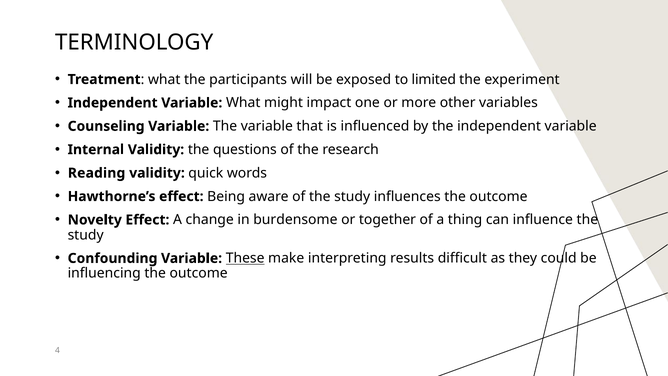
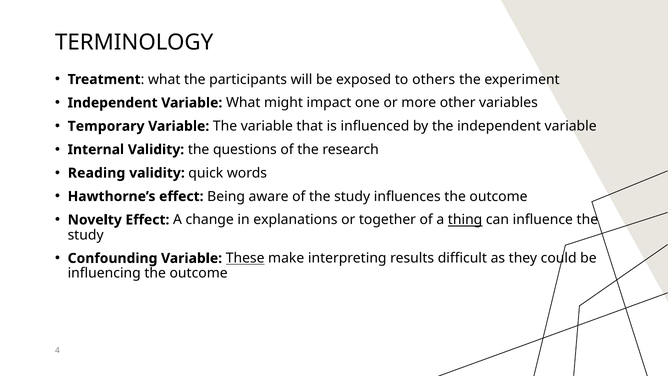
limited: limited -> others
Counseling: Counseling -> Temporary
burdensome: burdensome -> explanations
thing underline: none -> present
